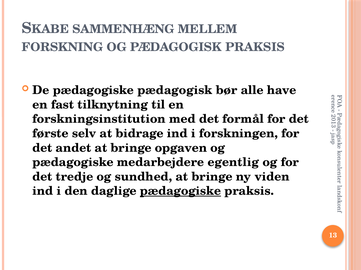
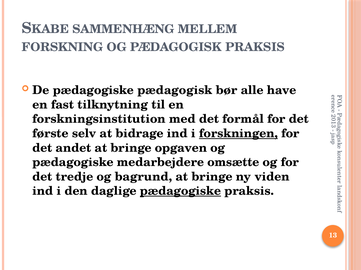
forskningen underline: none -> present
egentlig: egentlig -> omsætte
sundhed: sundhed -> bagrund
